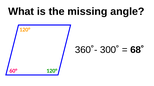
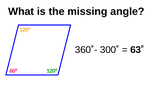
68˚: 68˚ -> 63˚
